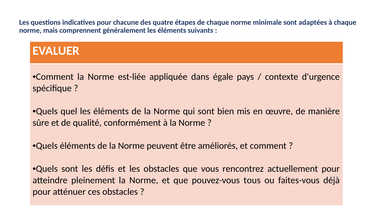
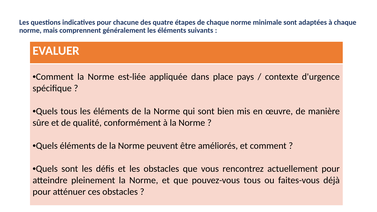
égale: égale -> place
Quels quel: quel -> tous
